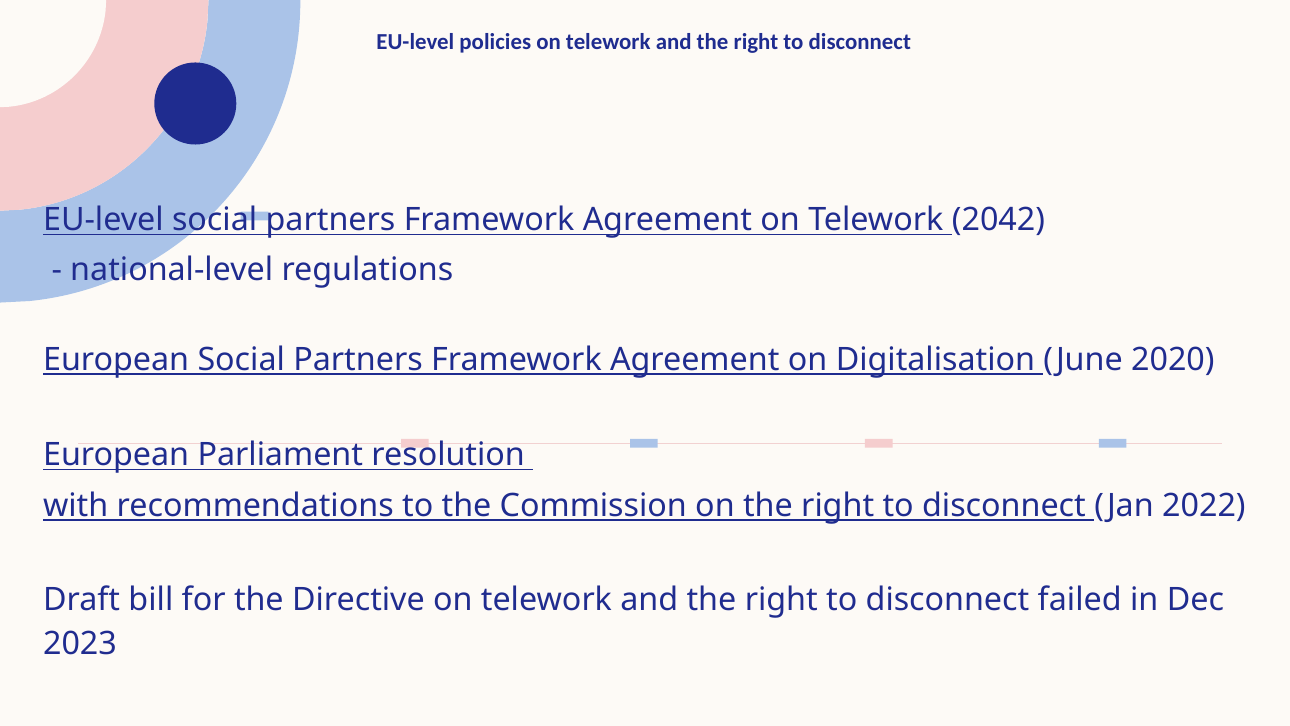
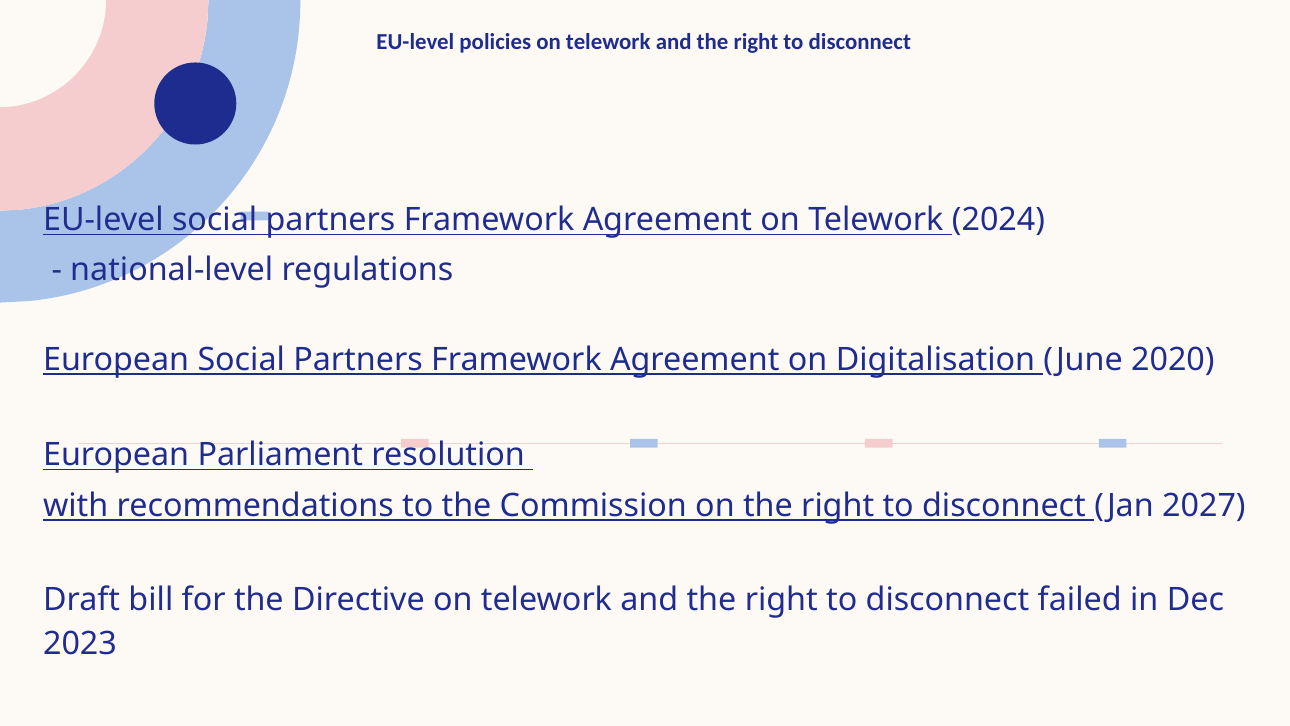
2042: 2042 -> 2024
2022: 2022 -> 2027
